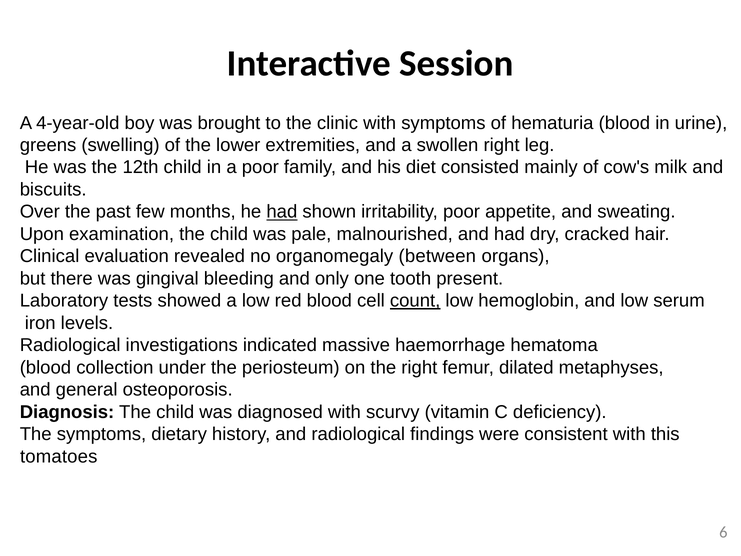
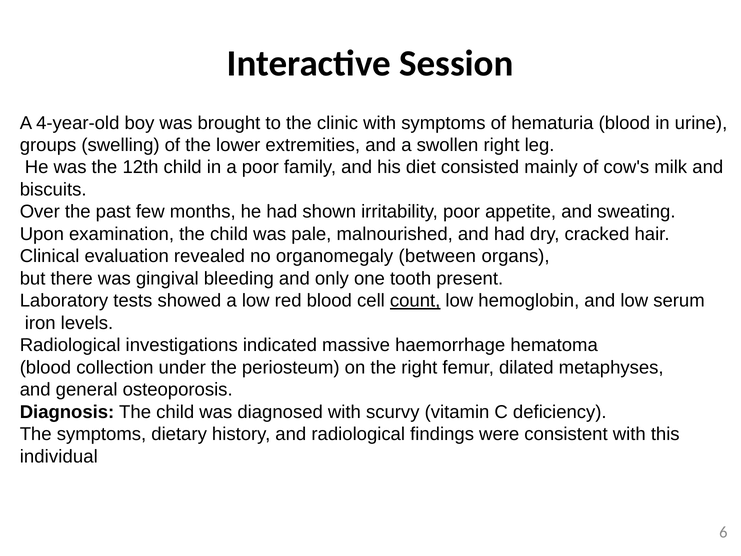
greens: greens -> groups
had at (282, 212) underline: present -> none
tomatoes: tomatoes -> individual
